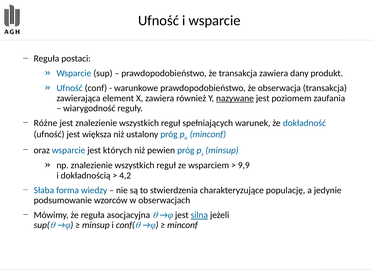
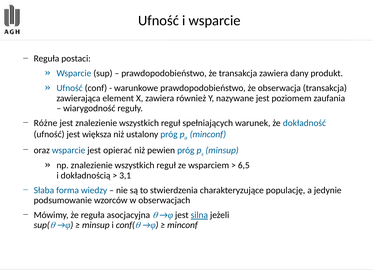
nazywane underline: present -> none
których: których -> opierać
9,9: 9,9 -> 6,5
4,2: 4,2 -> 3,1
